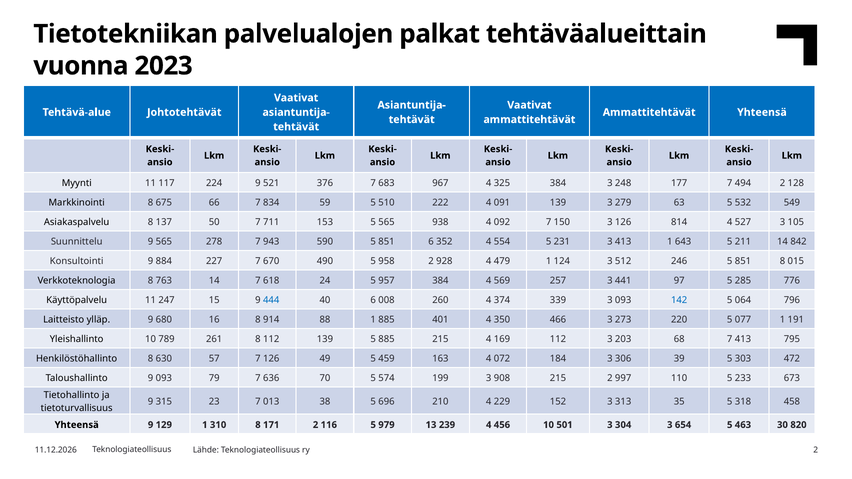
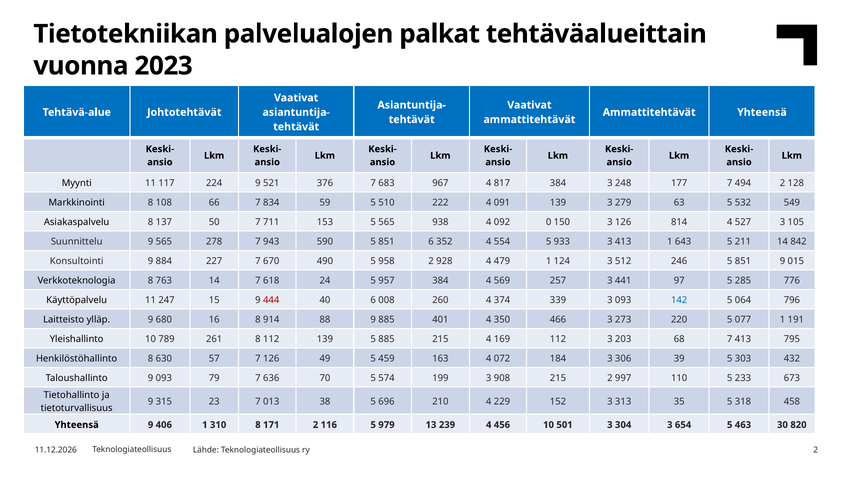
325: 325 -> 817
675: 675 -> 108
092 7: 7 -> 0
231: 231 -> 933
851 8: 8 -> 9
444 colour: blue -> red
88 1: 1 -> 9
472: 472 -> 432
129: 129 -> 406
